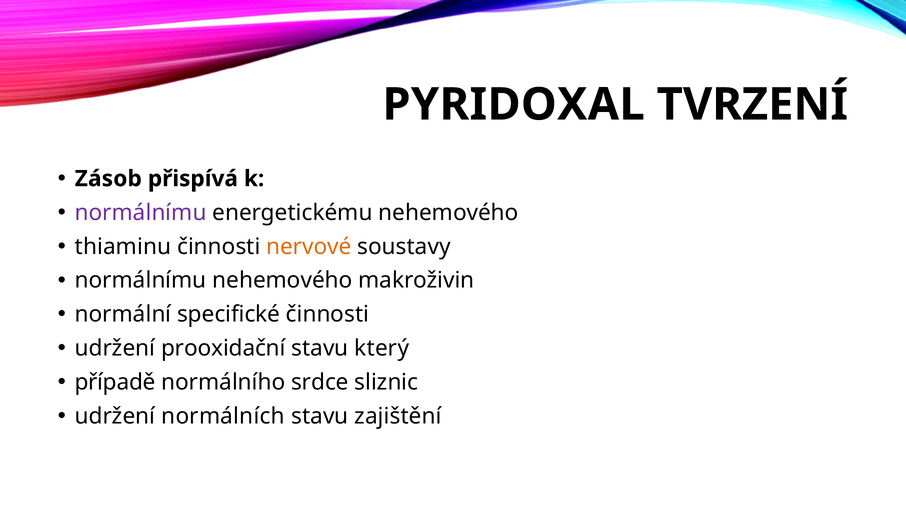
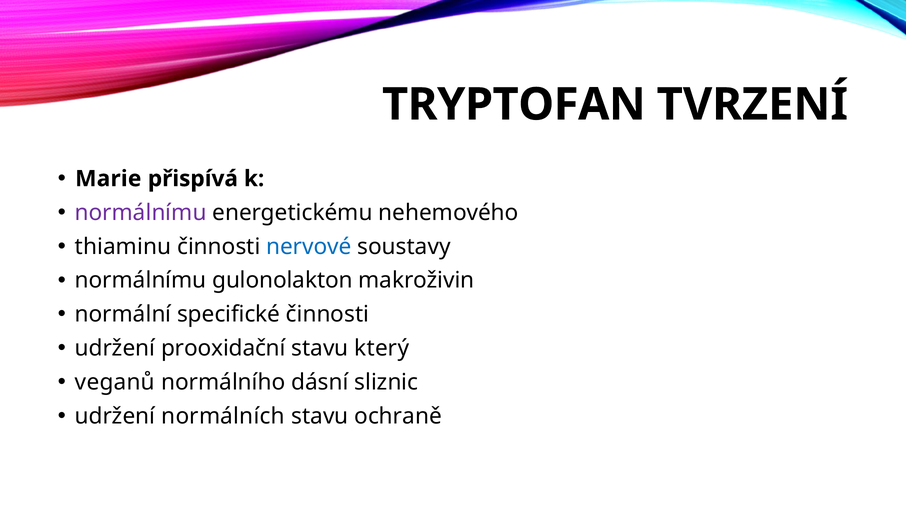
PYRIDOXAL: PYRIDOXAL -> TRYPTOFAN
Zásob: Zásob -> Marie
nervové colour: orange -> blue
normálnímu nehemového: nehemového -> gulonolakton
případě: případě -> veganů
srdce: srdce -> dásní
zajištění: zajištění -> ochraně
